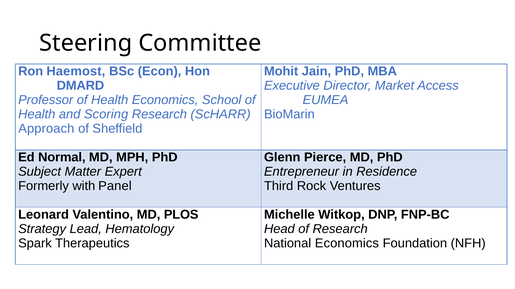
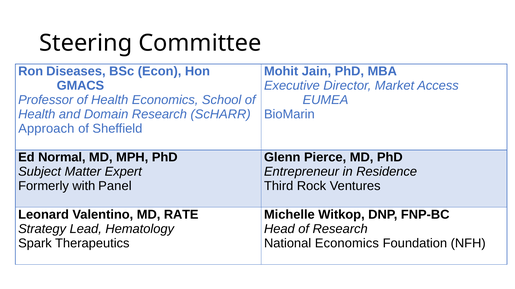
Haemost: Haemost -> Diseases
DMARD: DMARD -> GMACS
Scoring: Scoring -> Domain
PLOS: PLOS -> RATE
